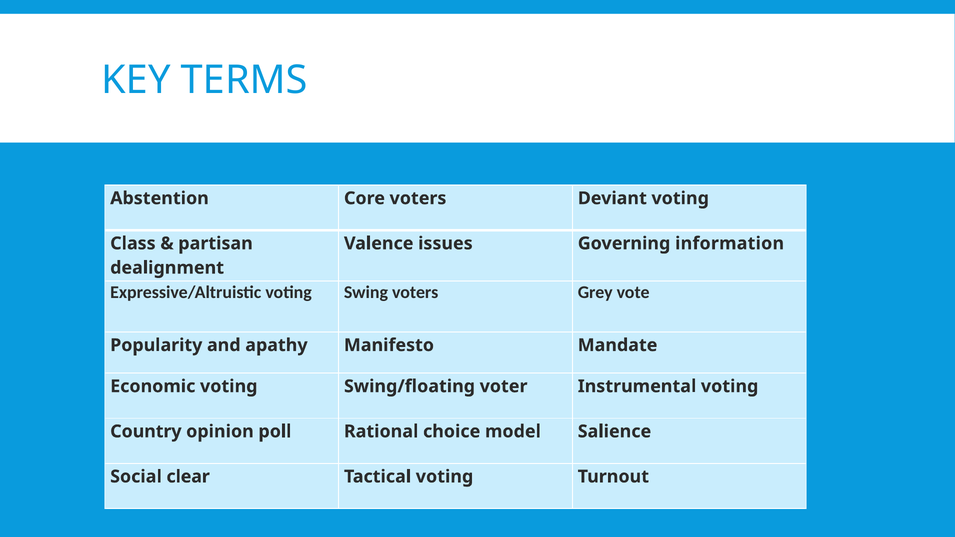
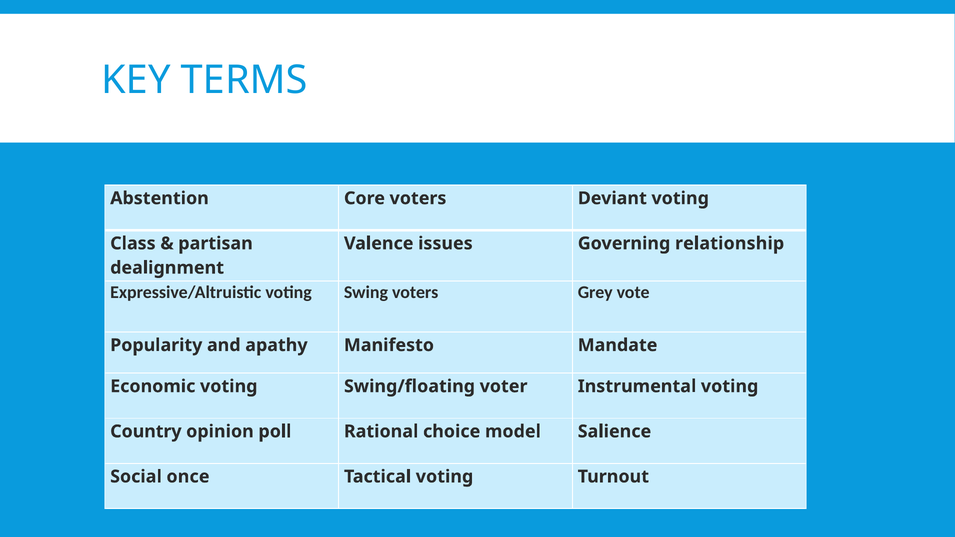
information: information -> relationship
clear: clear -> once
